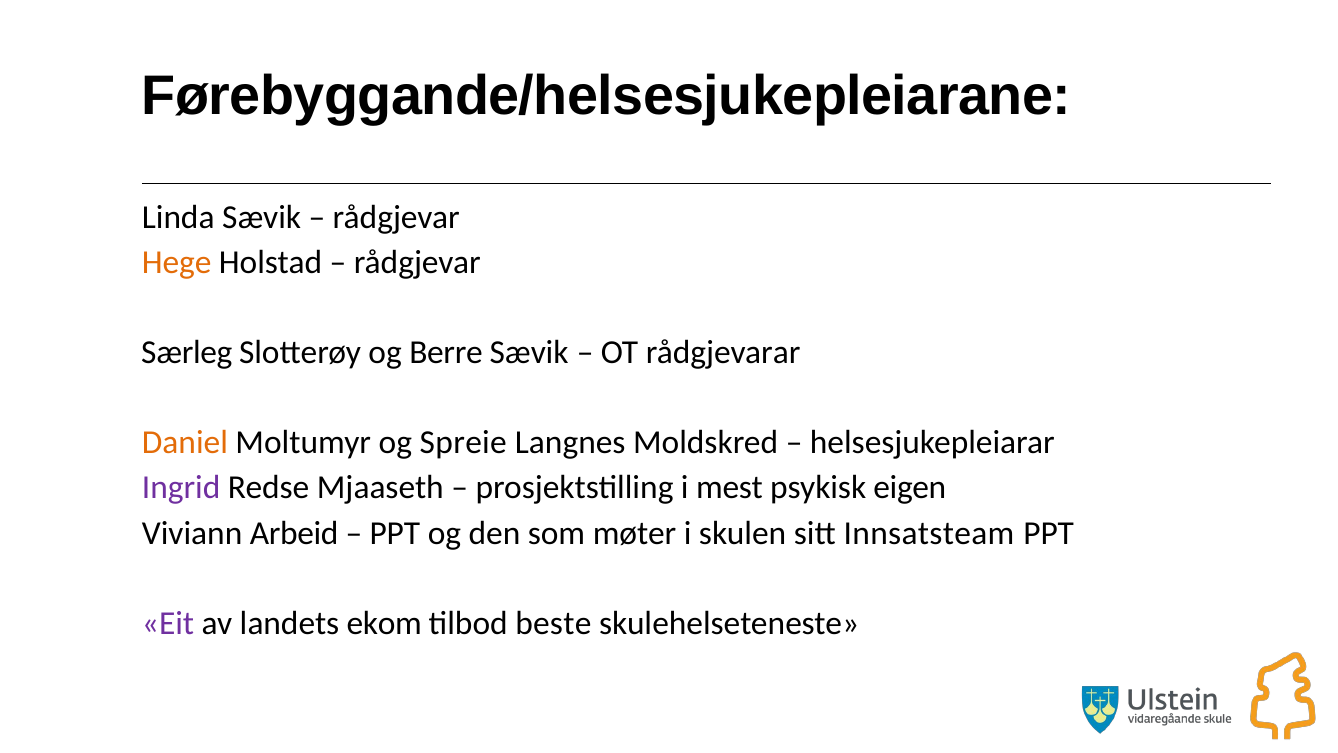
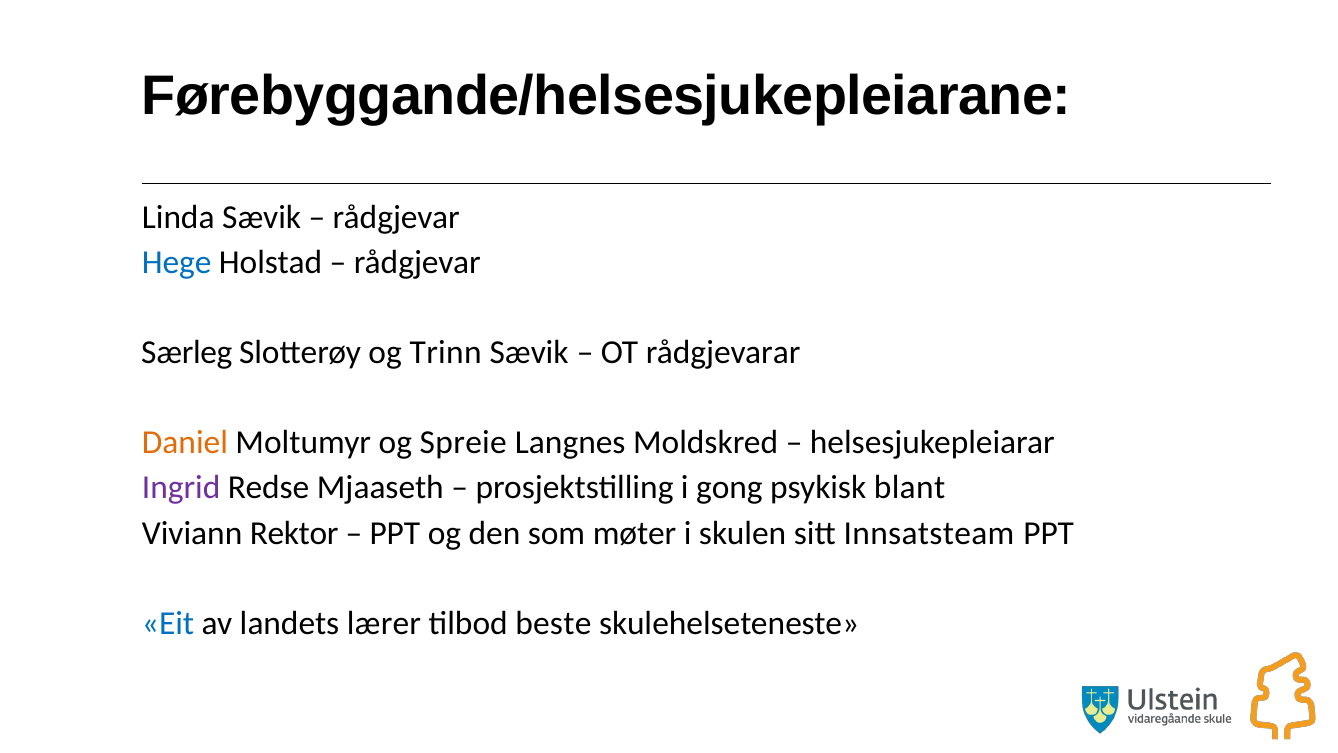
Hege colour: orange -> blue
Berre: Berre -> Trinn
mest: mest -> gong
eigen: eigen -> blant
Arbeid: Arbeid -> Rektor
Eit colour: purple -> blue
ekom: ekom -> lærer
